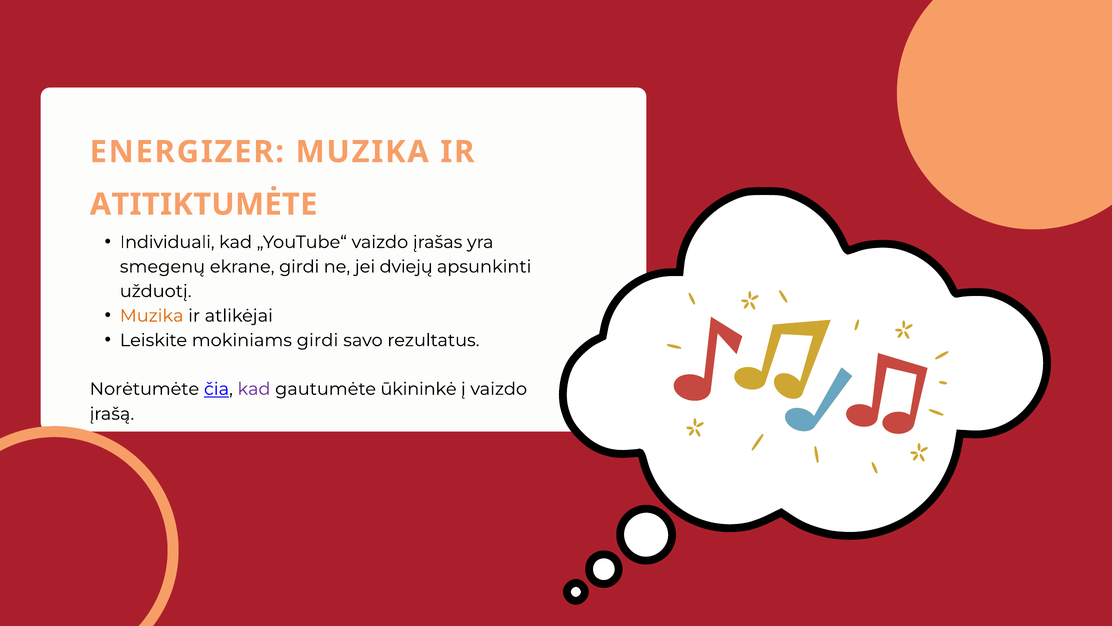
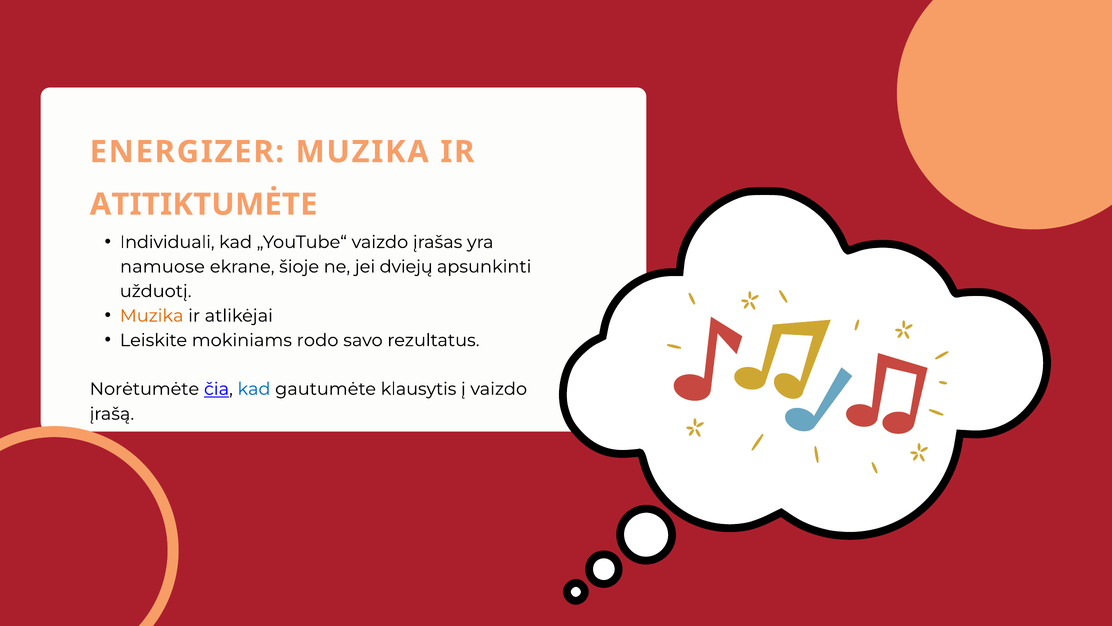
smegenų: smegenų -> namuose
ekrane girdi: girdi -> šioje
mokiniams girdi: girdi -> rodo
kad at (254, 389) colour: purple -> blue
ūkininkė: ūkininkė -> klausytis
